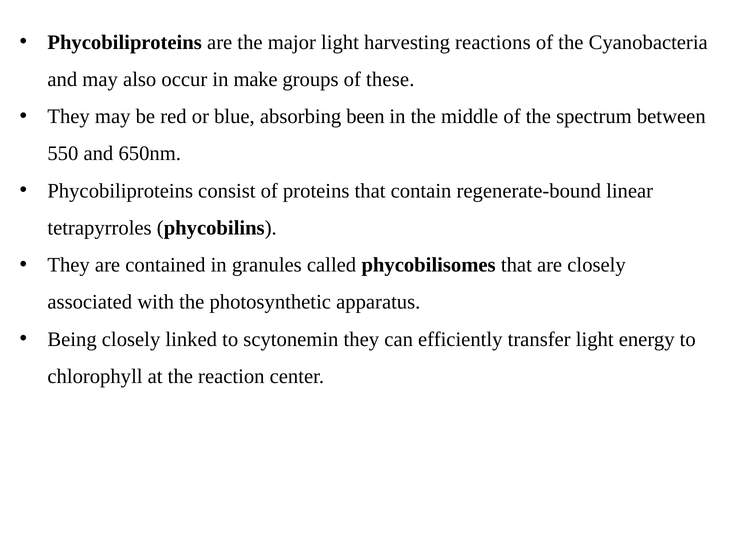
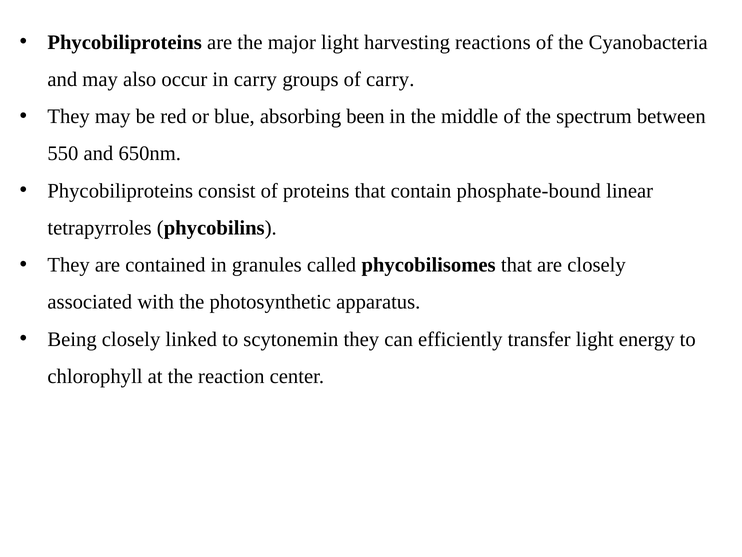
in make: make -> carry
of these: these -> carry
regenerate-bound: regenerate-bound -> phosphate-bound
